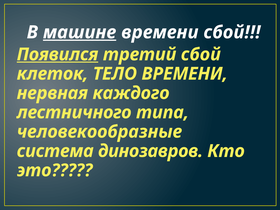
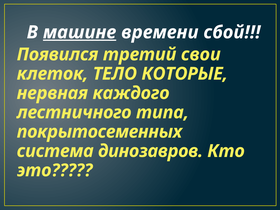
Появился underline: present -> none
третий сбой: сбой -> свои
ТЕЛО ВРЕМЕНИ: ВРЕМЕНИ -> КОТОРЫЕ
человекообразные: человекообразные -> покрытосеменных
